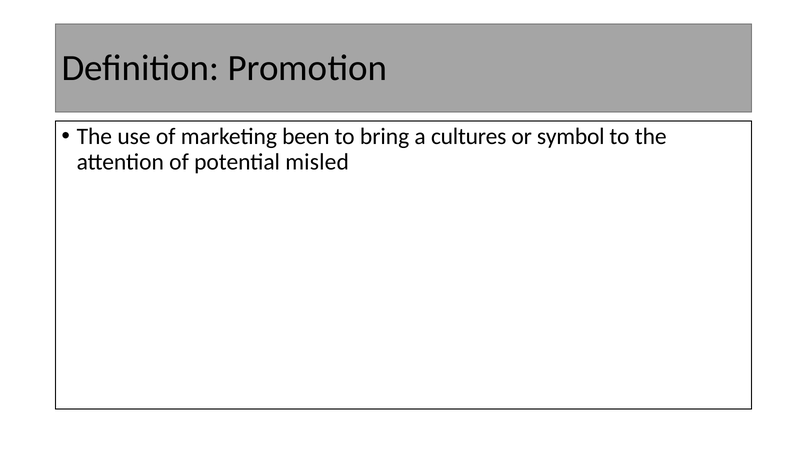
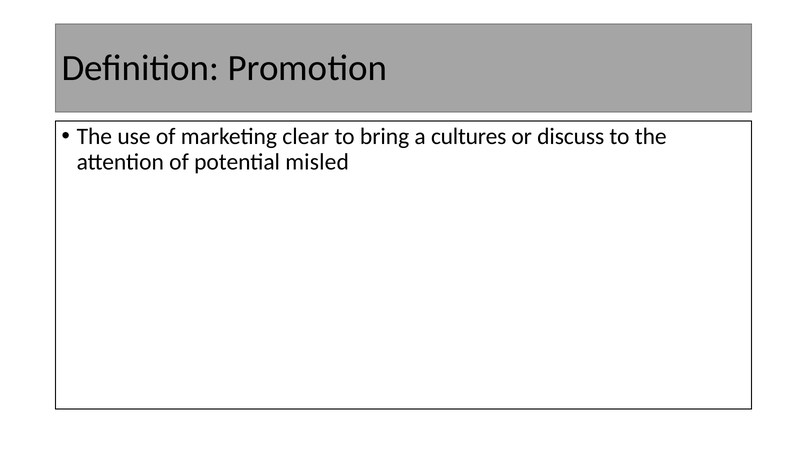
been: been -> clear
symbol: symbol -> discuss
